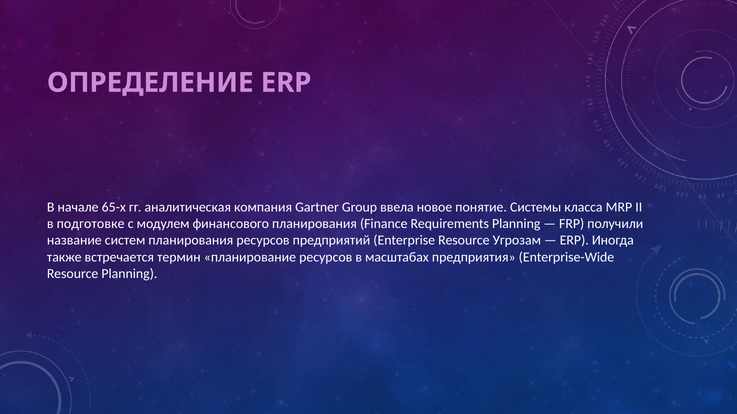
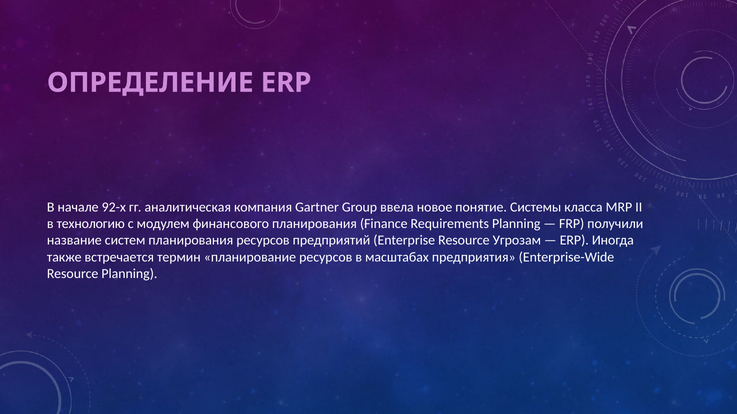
65-х: 65-х -> 92-х
подготовке: подготовке -> технологию
